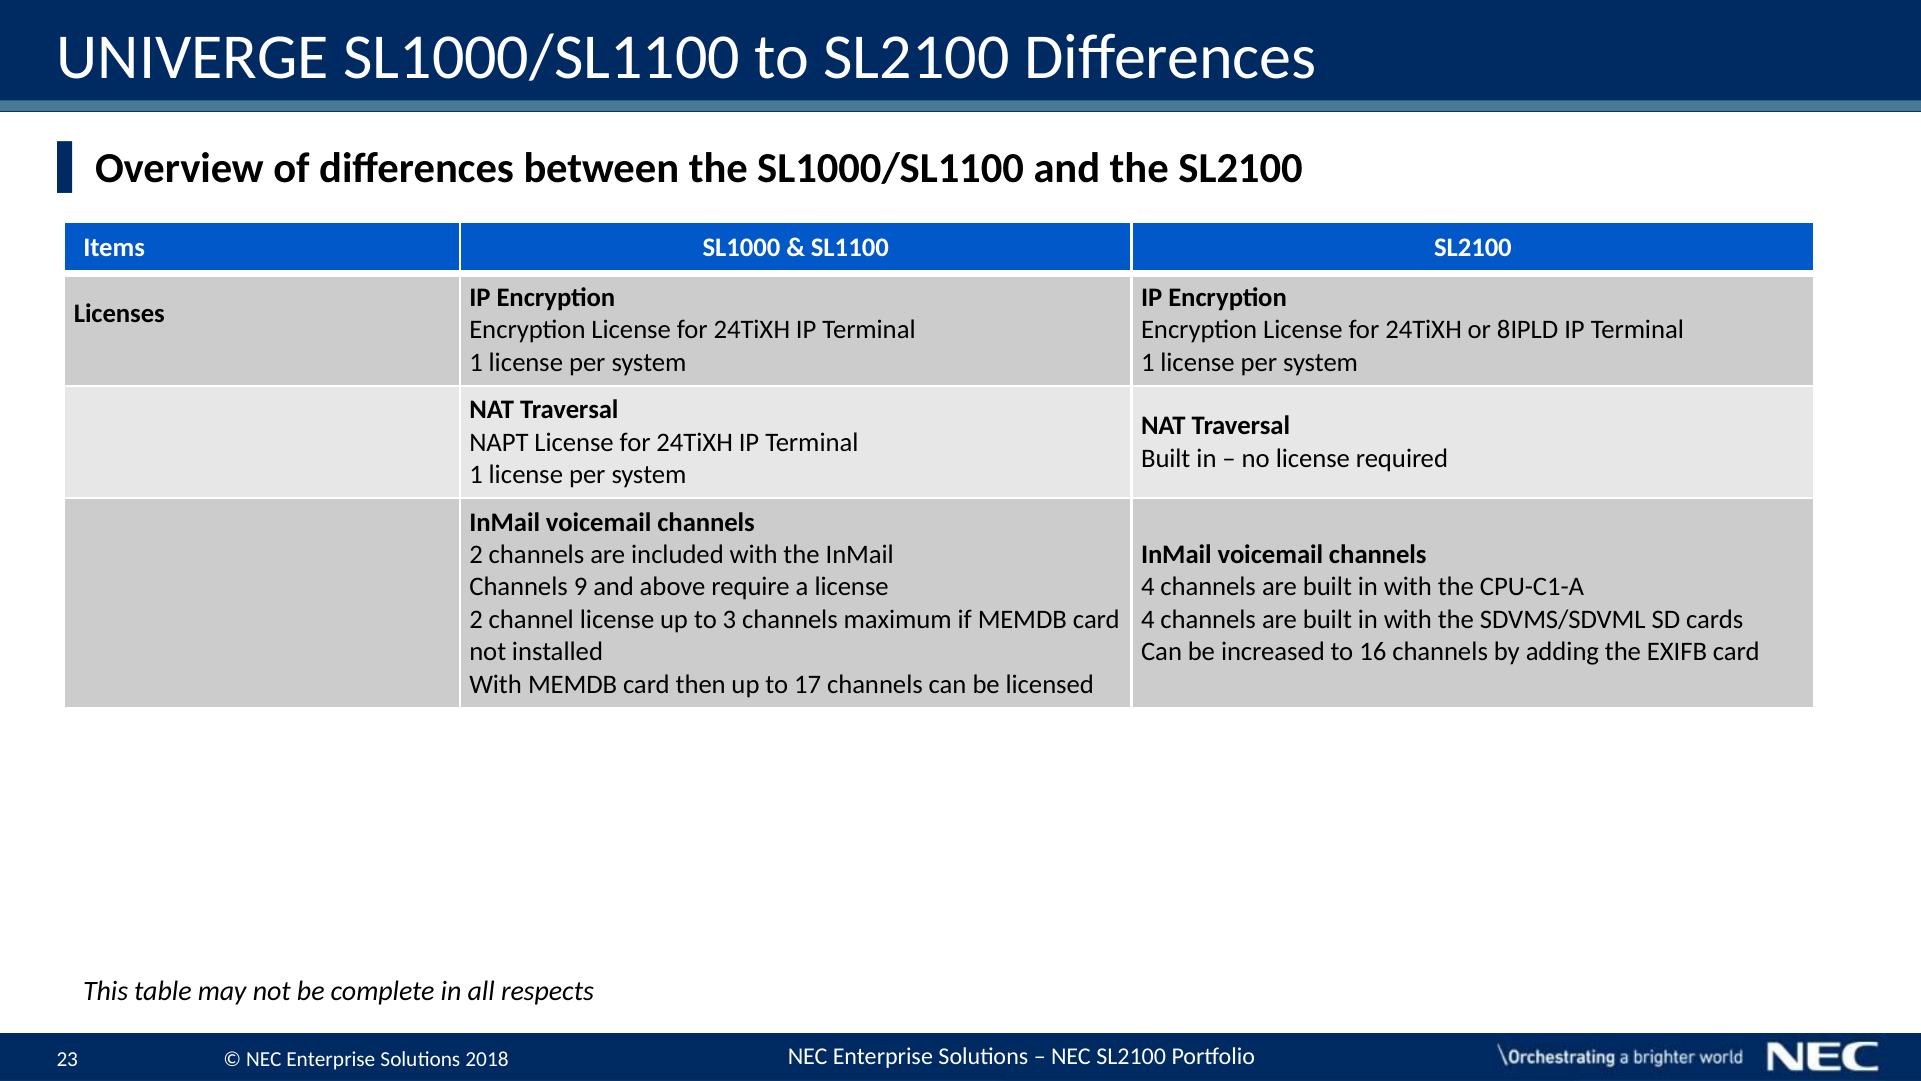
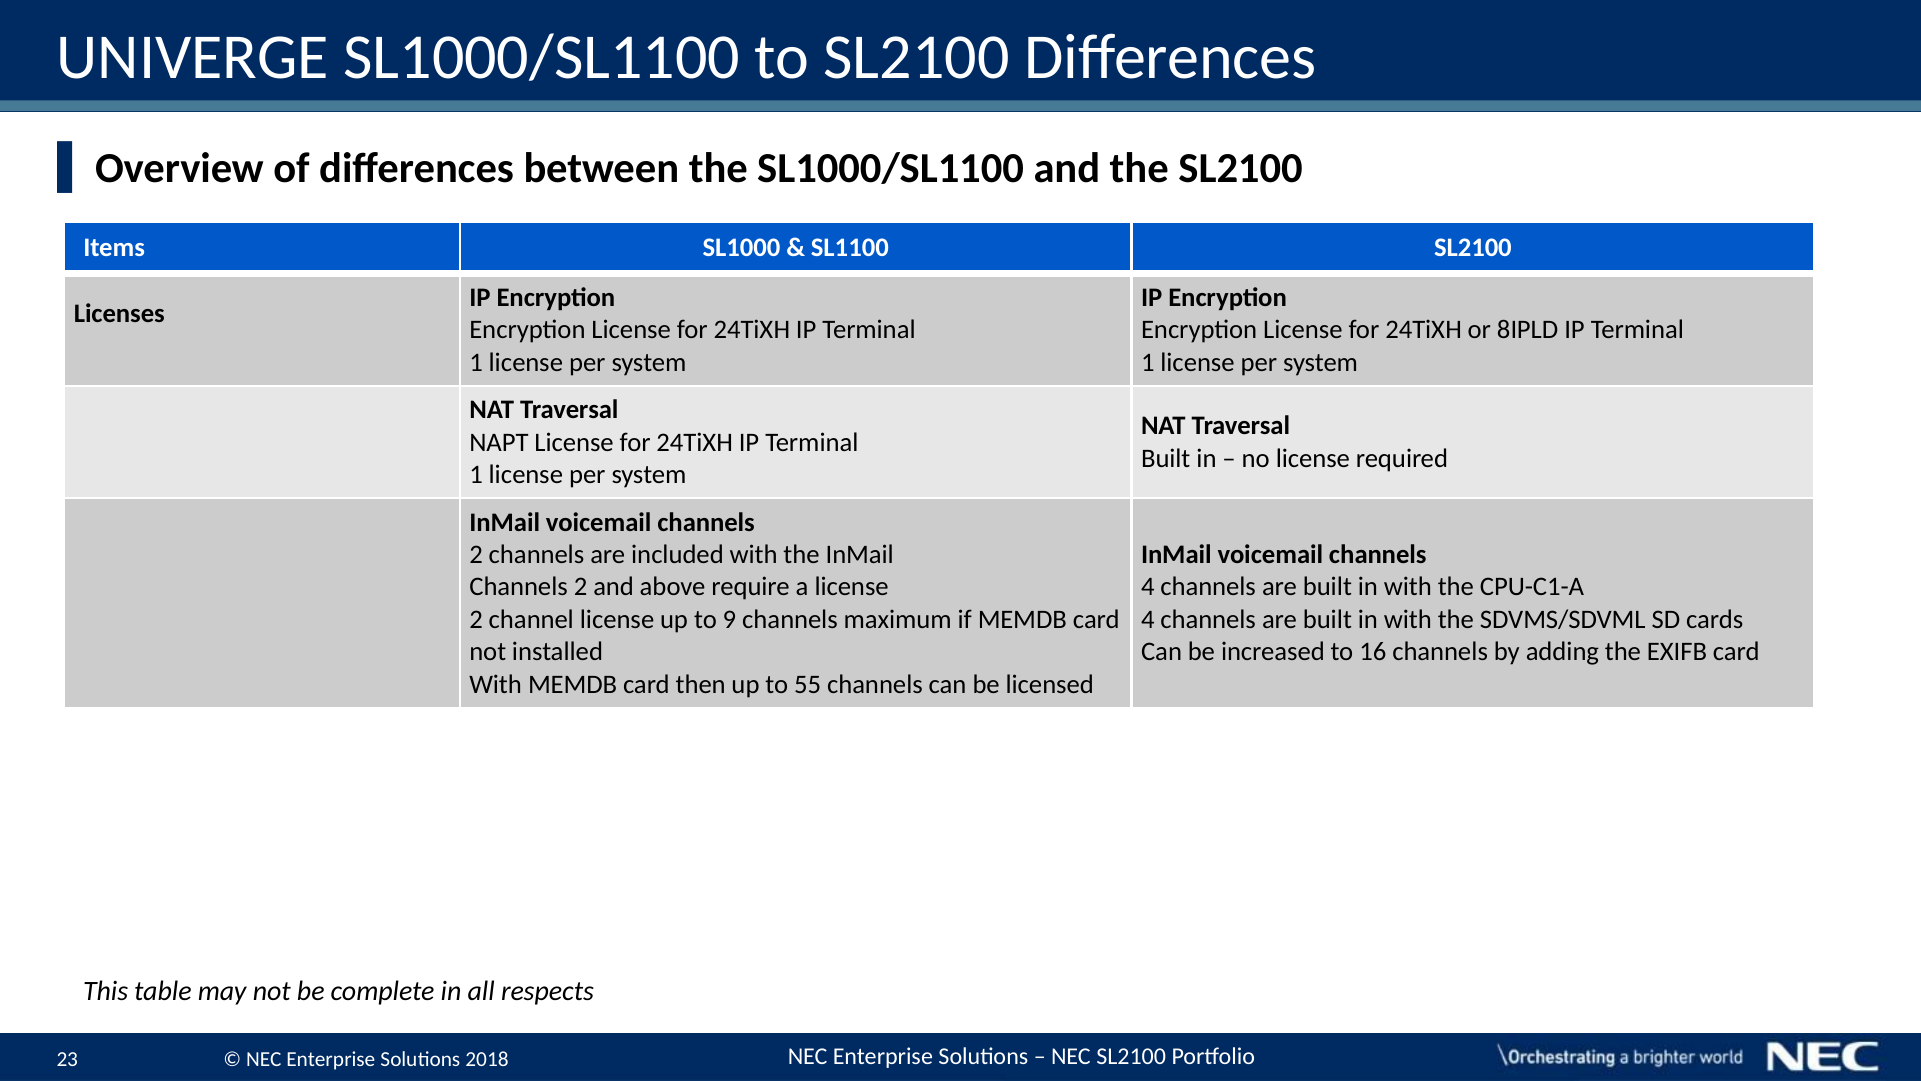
9 at (581, 587): 9 -> 2
3: 3 -> 9
17: 17 -> 55
